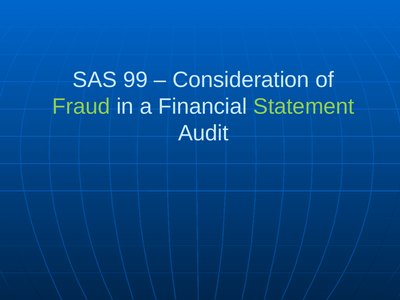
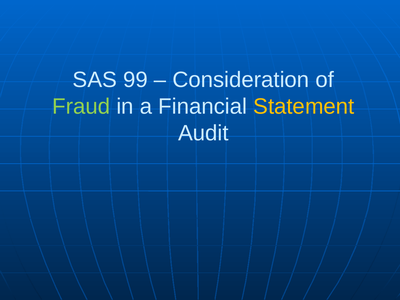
Statement colour: light green -> yellow
